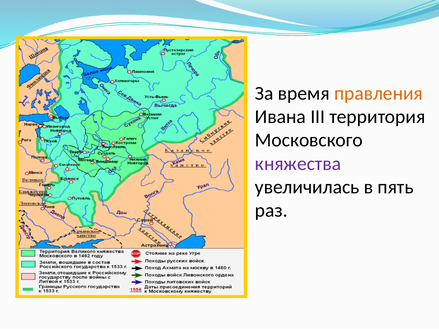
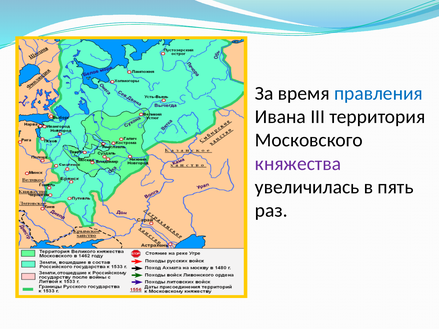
правления colour: orange -> blue
